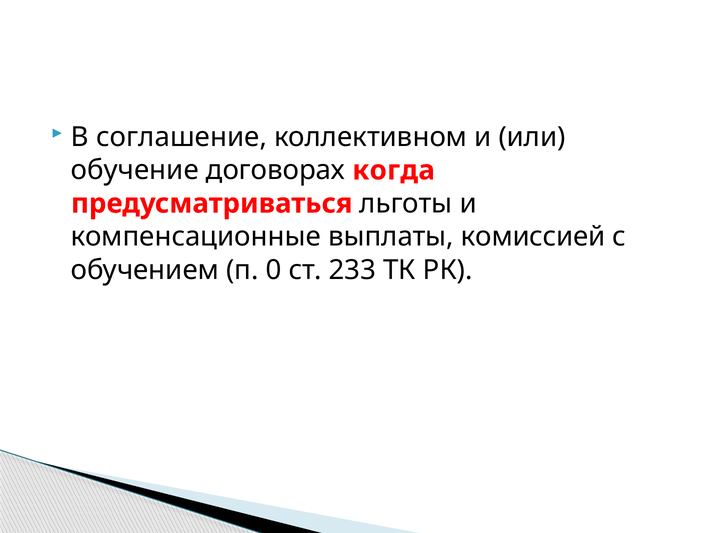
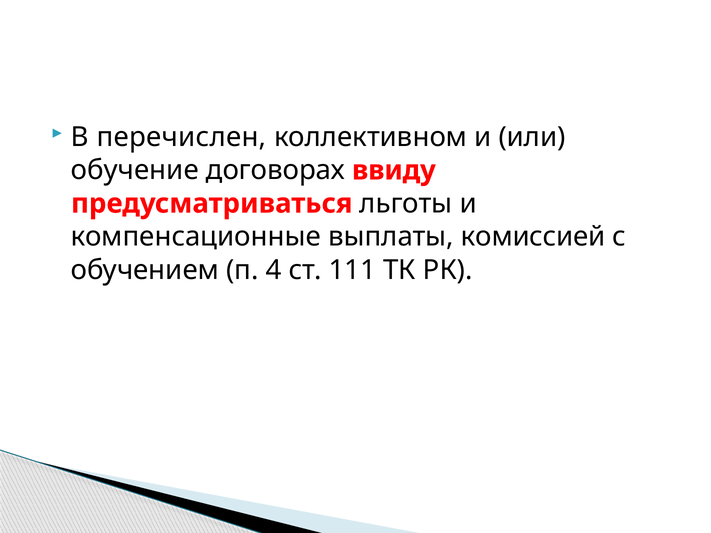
соглашение: соглашение -> перечислен
когда: когда -> ввиду
0: 0 -> 4
233: 233 -> 111
